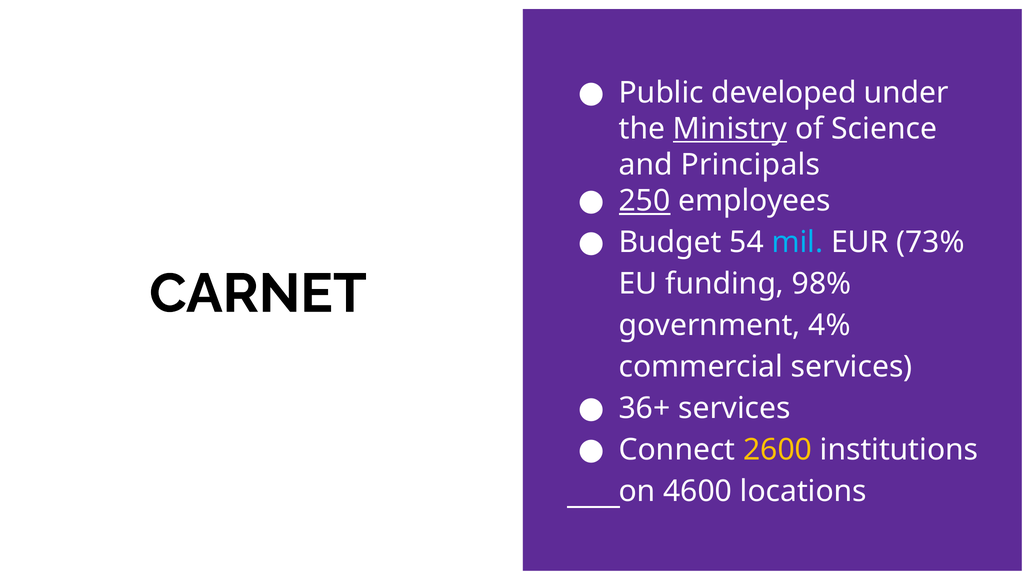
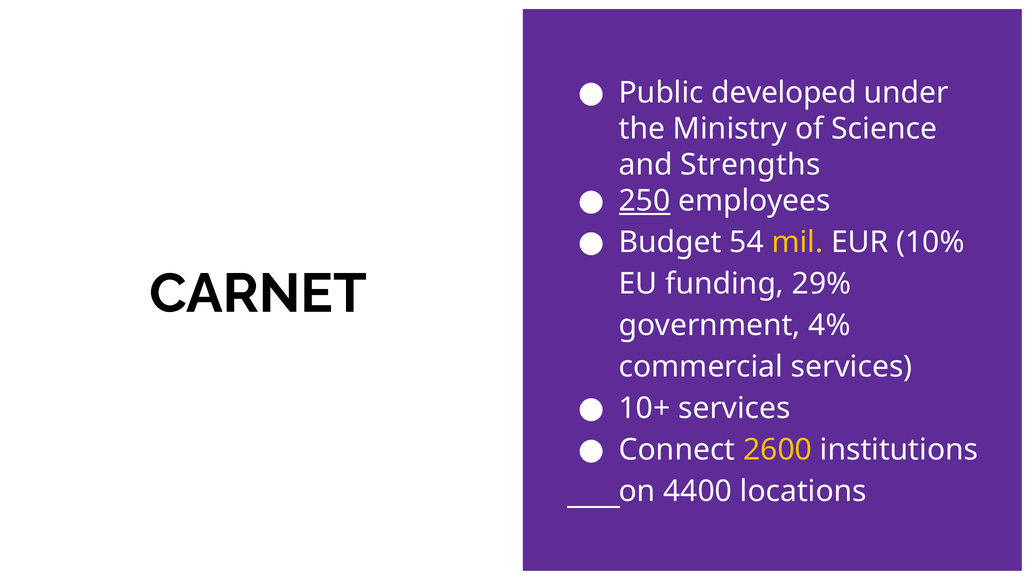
Ministry underline: present -> none
Principals: Principals -> Strengths
mil colour: light blue -> yellow
73%: 73% -> 10%
98%: 98% -> 29%
36+: 36+ -> 10+
4600: 4600 -> 4400
